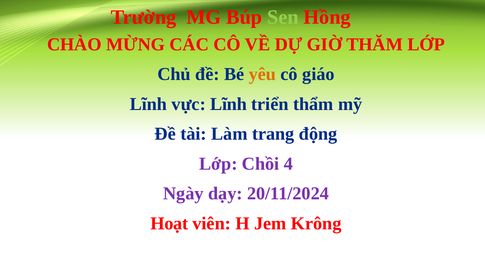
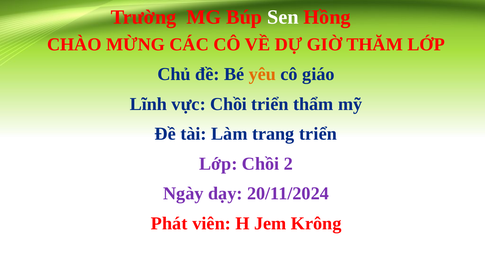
Sen colour: light green -> white
vực Lĩnh: Lĩnh -> Chồi
trang động: động -> triển
4: 4 -> 2
Hoạt: Hoạt -> Phát
